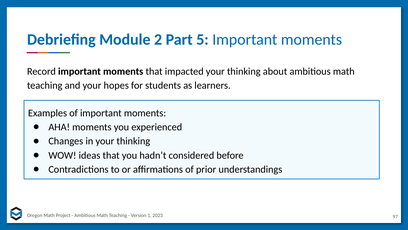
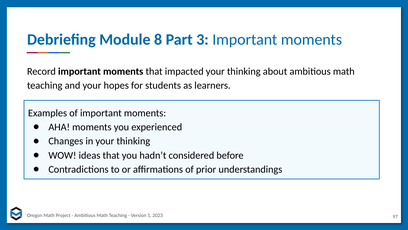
2: 2 -> 8
5: 5 -> 3
